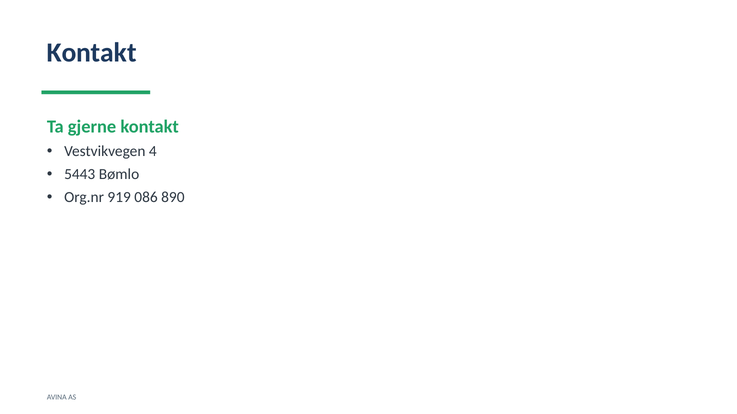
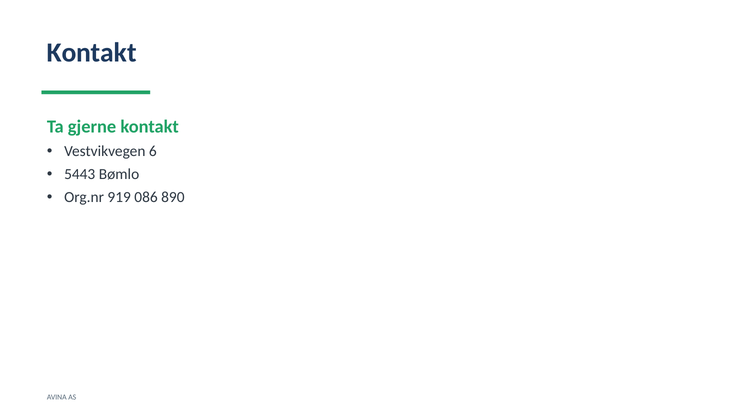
4: 4 -> 6
